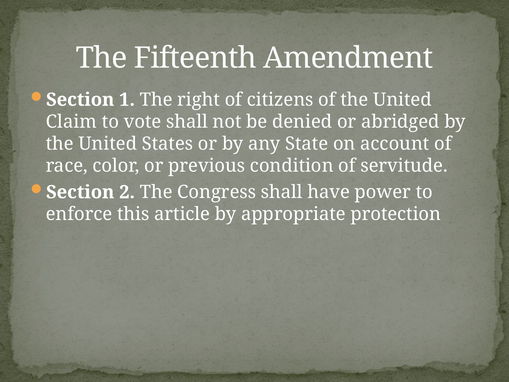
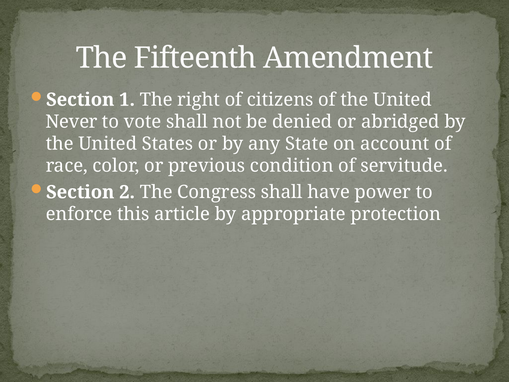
Claim: Claim -> Never
